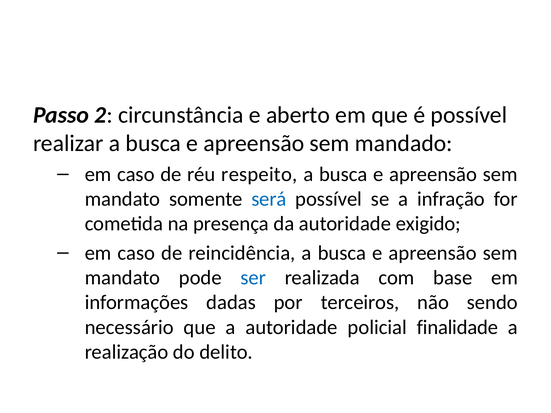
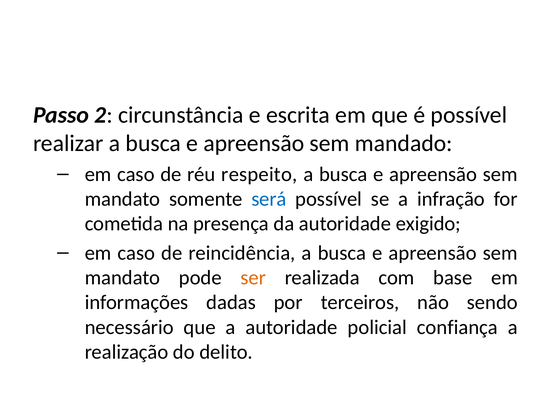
aberto: aberto -> escrita
ser colour: blue -> orange
finalidade: finalidade -> confiança
